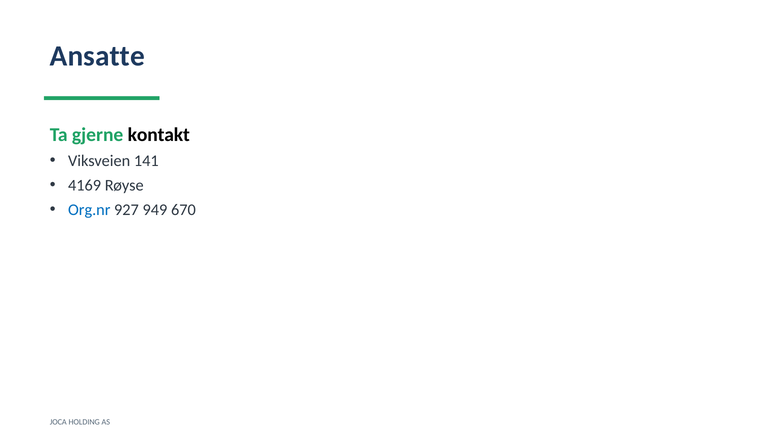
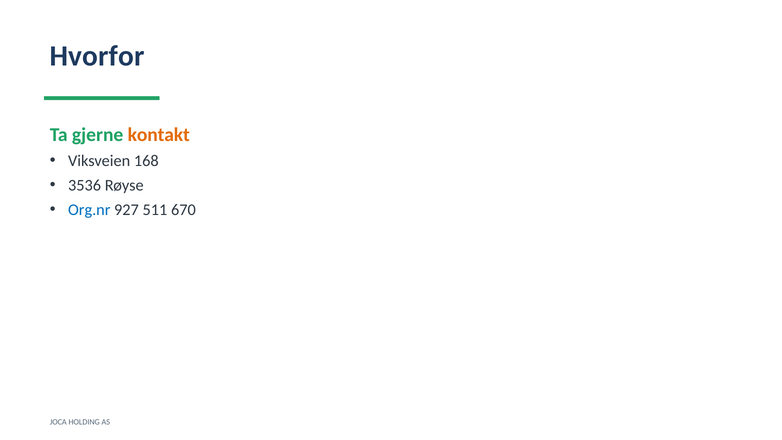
Ansatte: Ansatte -> Hvorfor
kontakt colour: black -> orange
141: 141 -> 168
4169: 4169 -> 3536
949: 949 -> 511
